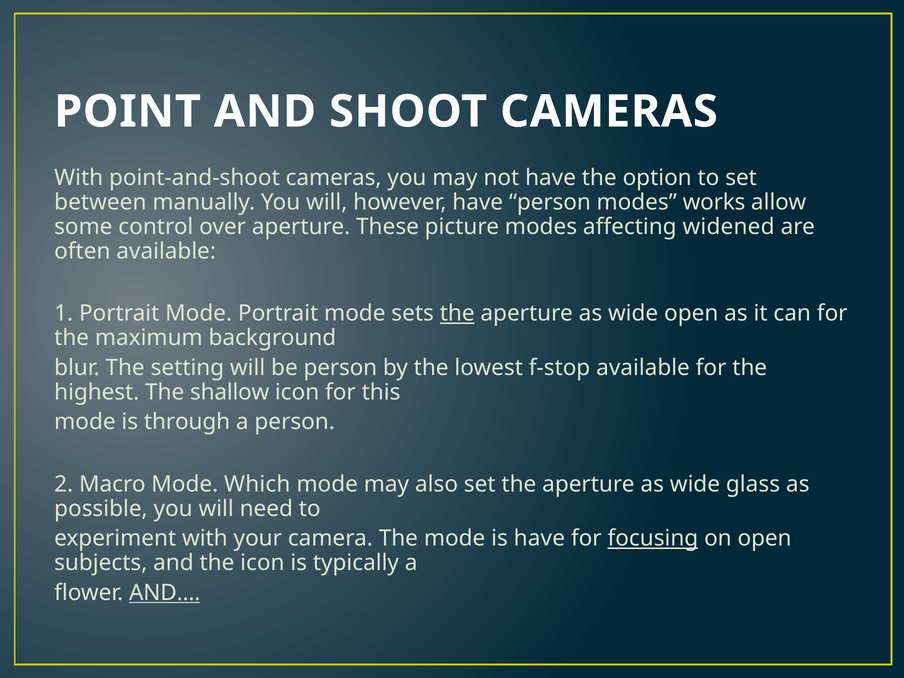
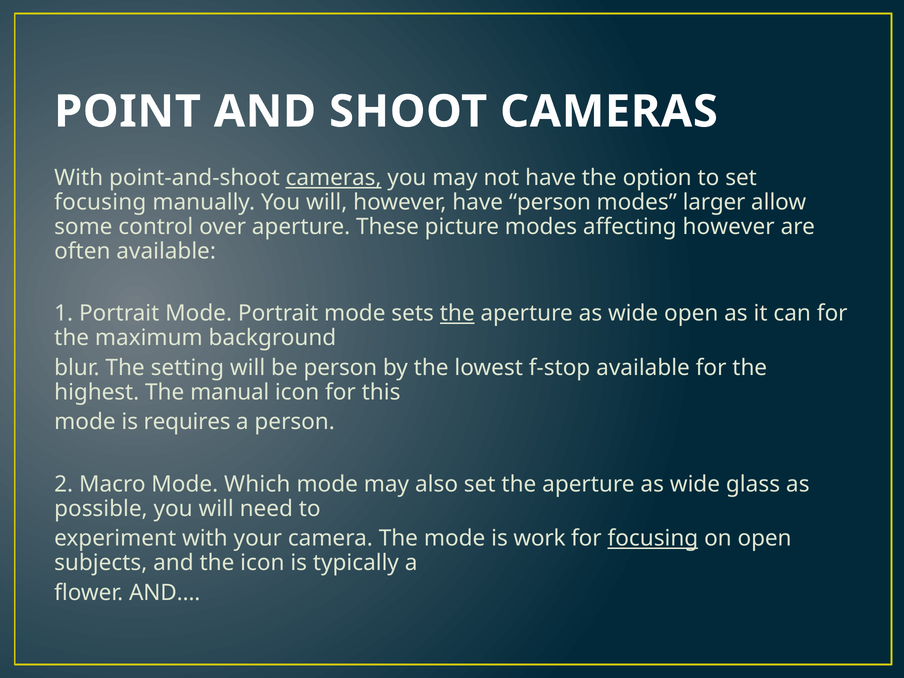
cameras at (334, 178) underline: none -> present
between at (100, 202): between -> focusing
works: works -> larger
affecting widened: widened -> however
shallow: shallow -> manual
through: through -> requires
is have: have -> work
AND… underline: present -> none
